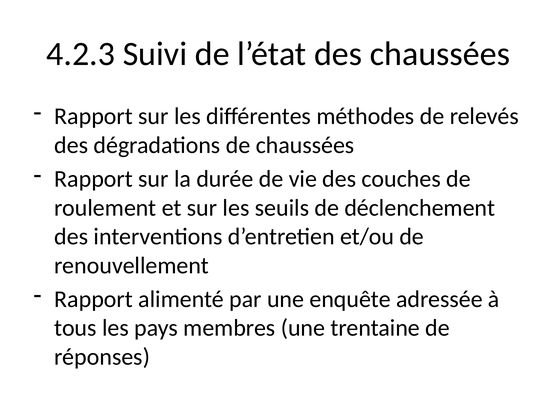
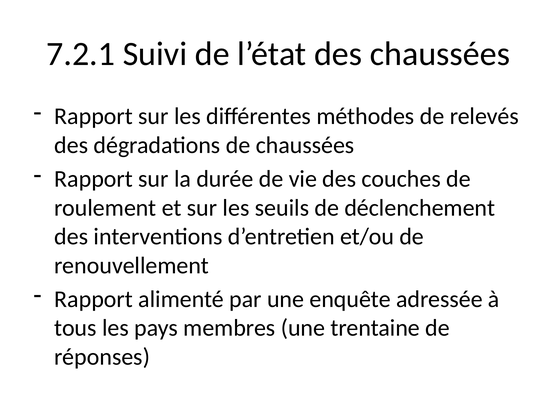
4.2.3: 4.2.3 -> 7.2.1
